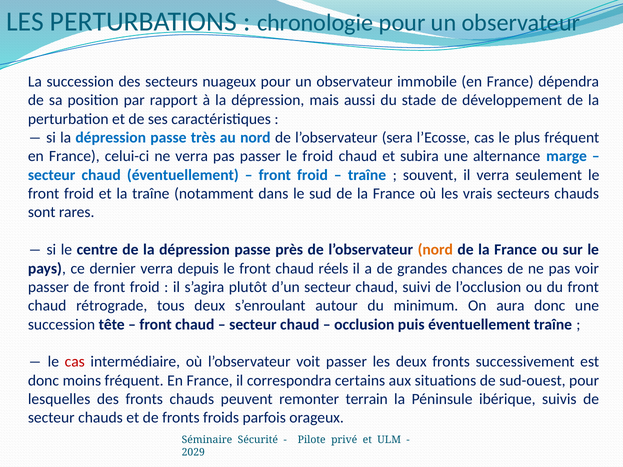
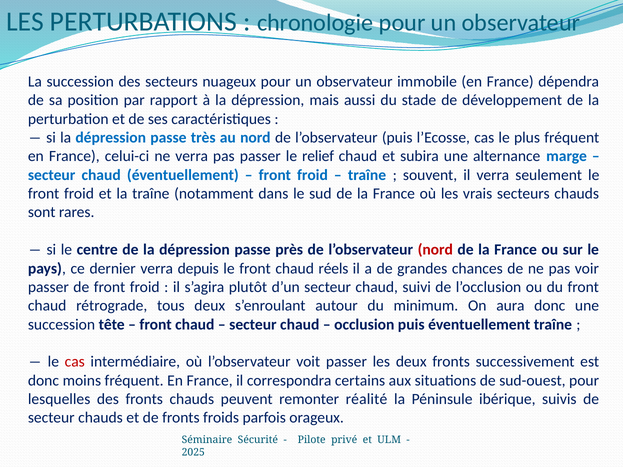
l’observateur sera: sera -> puis
le froid: froid -> relief
nord at (435, 250) colour: orange -> red
terrain: terrain -> réalité
2029: 2029 -> 2025
